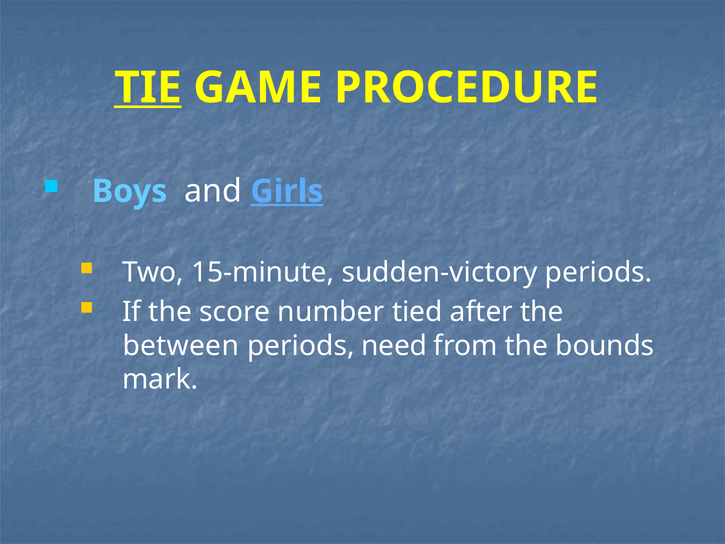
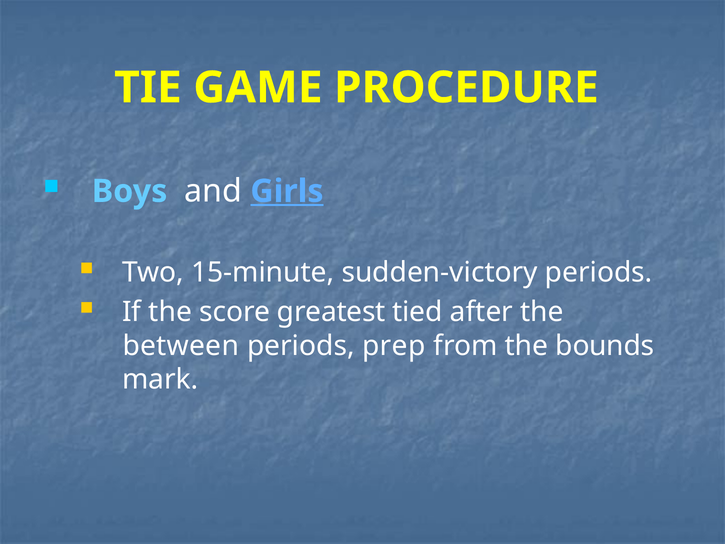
TIE underline: present -> none
number: number -> greatest
need: need -> prep
